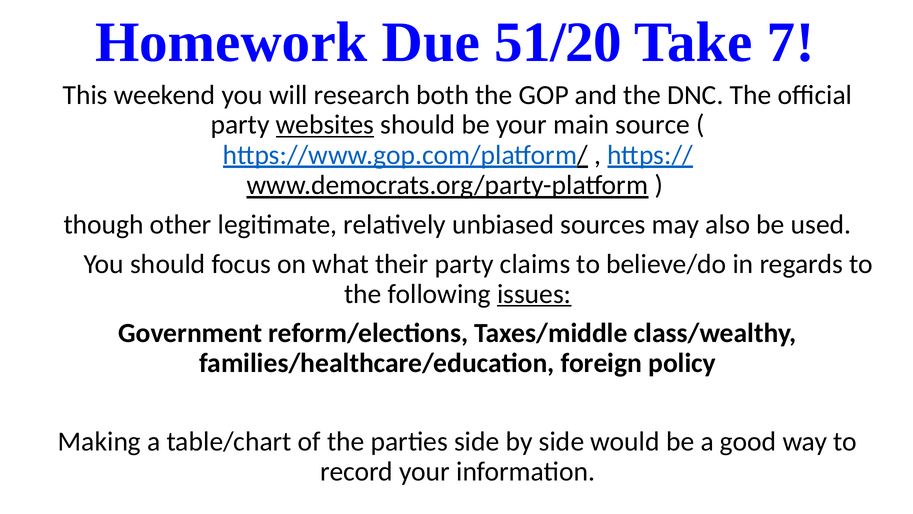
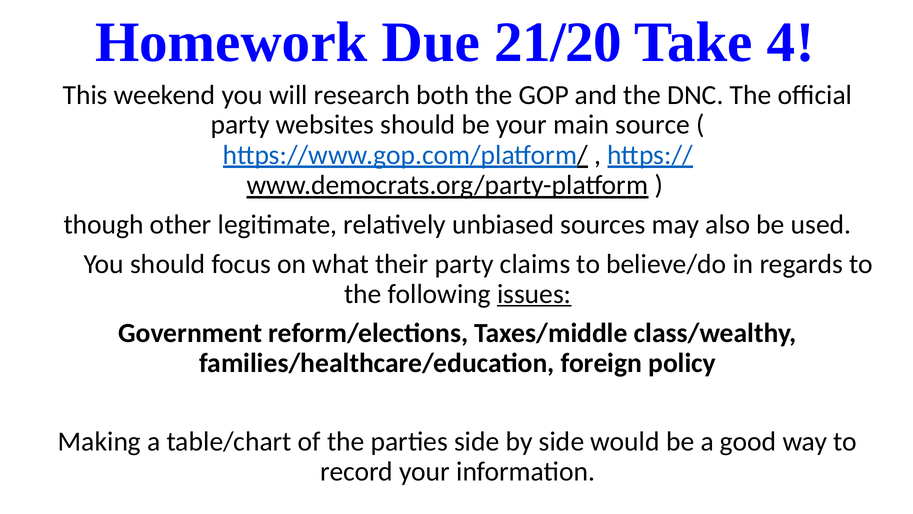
51/20: 51/20 -> 21/20
7: 7 -> 4
websites underline: present -> none
